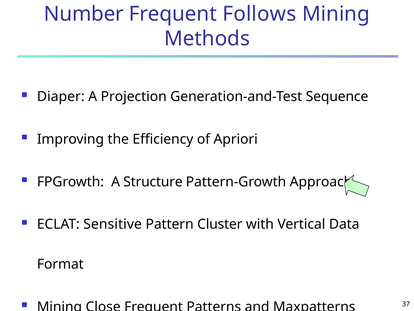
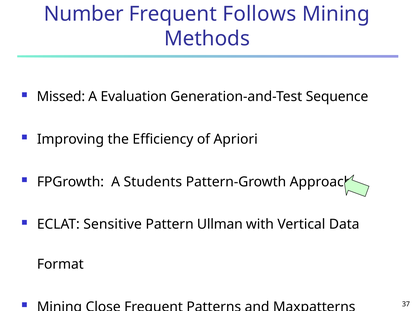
Diaper: Diaper -> Missed
Projection: Projection -> Evaluation
Structure: Structure -> Students
Cluster: Cluster -> Ullman
